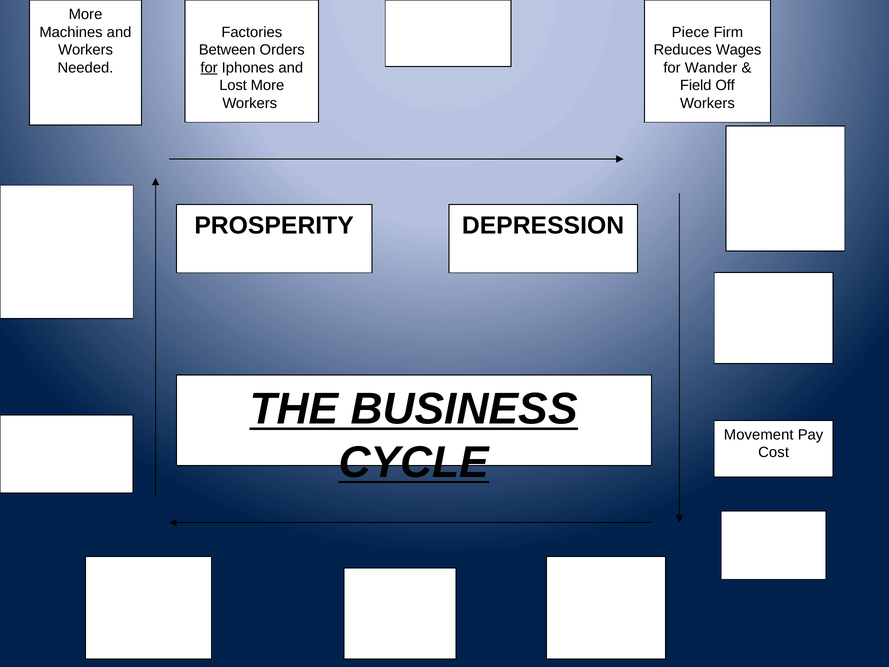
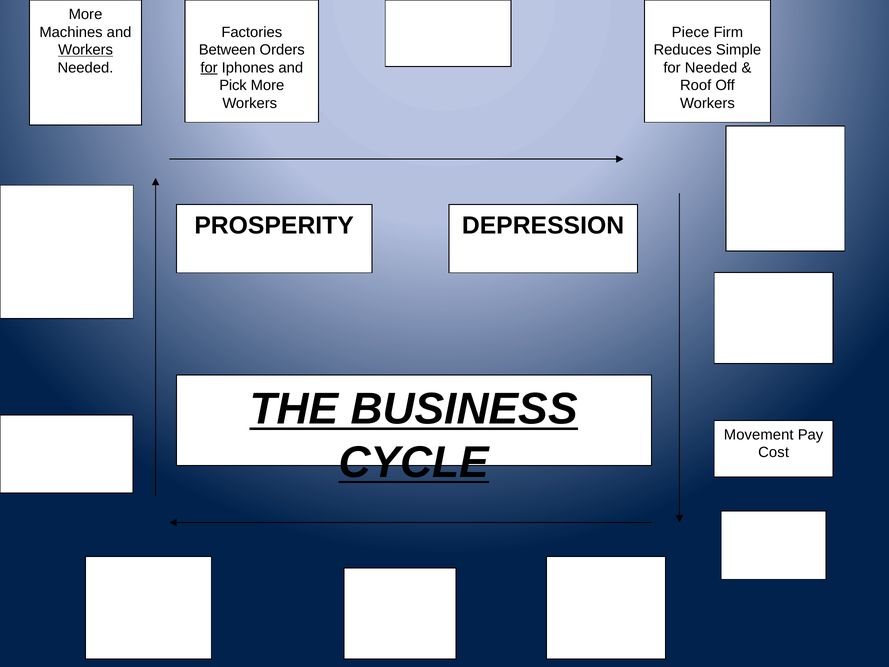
Workers at (86, 50) underline: none -> present
Wages: Wages -> Simple
for Wander: Wander -> Needed
Lost: Lost -> Pick
Field: Field -> Roof
